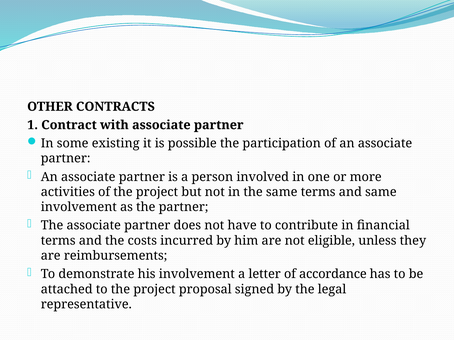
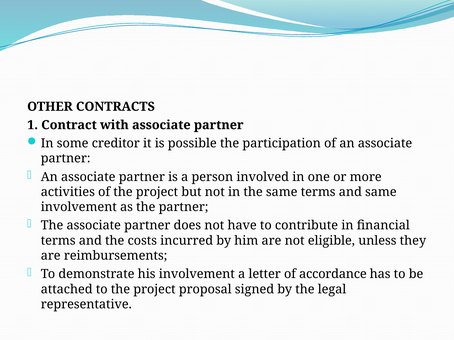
existing: existing -> creditor
